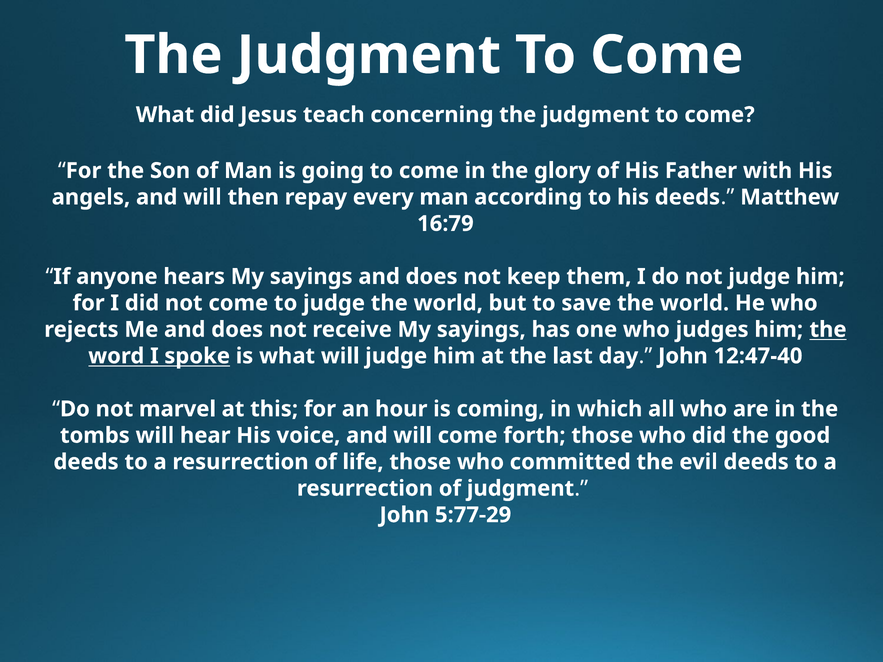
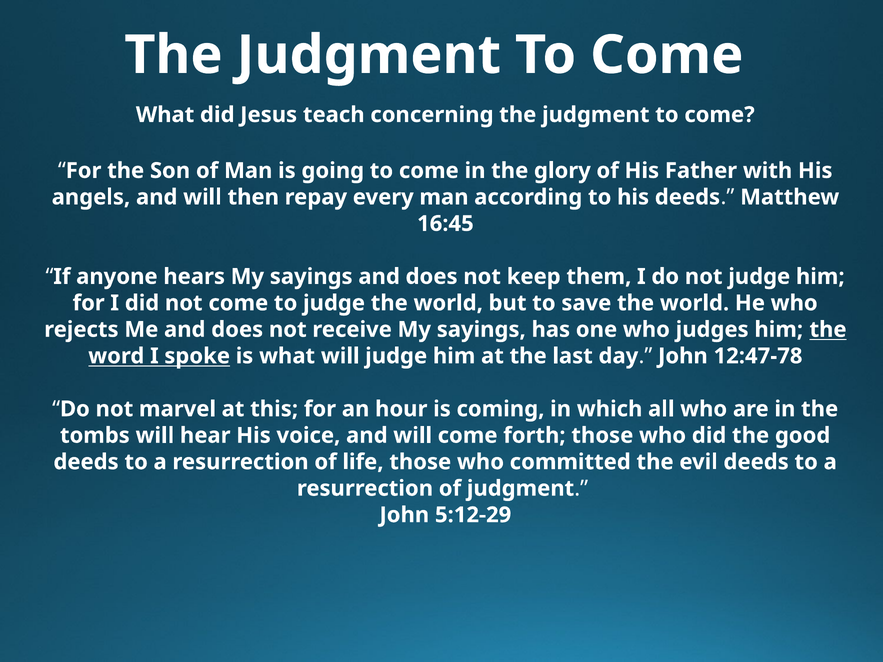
16:79: 16:79 -> 16:45
12:47-40: 12:47-40 -> 12:47-78
5:77-29: 5:77-29 -> 5:12-29
